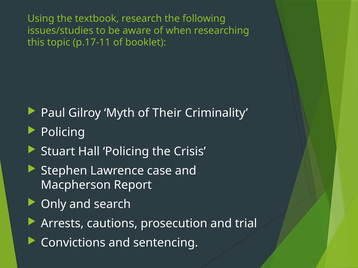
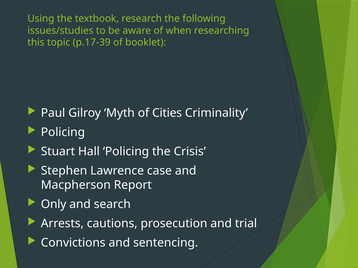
p.17-11: p.17-11 -> p.17-39
Their: Their -> Cities
